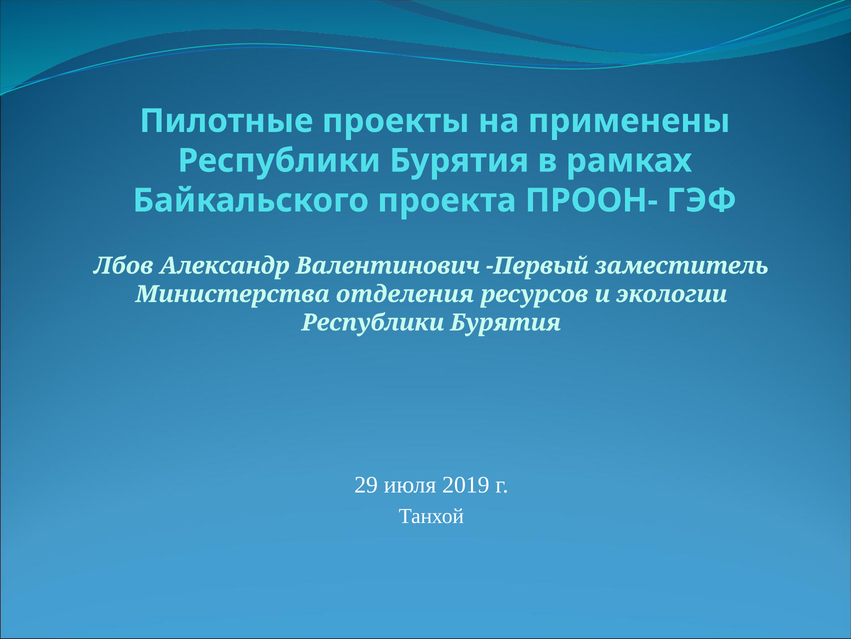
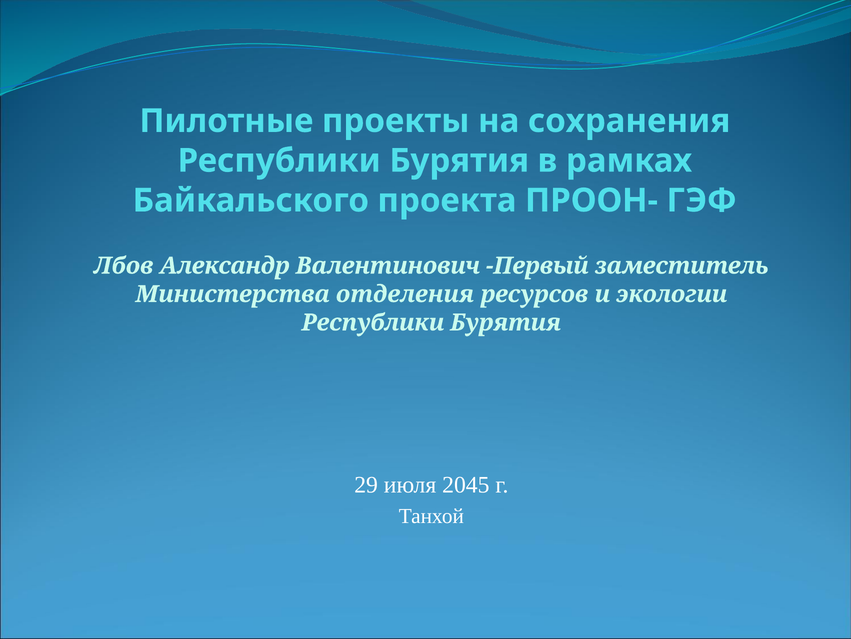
применены: применены -> сохранения
2019: 2019 -> 2045
